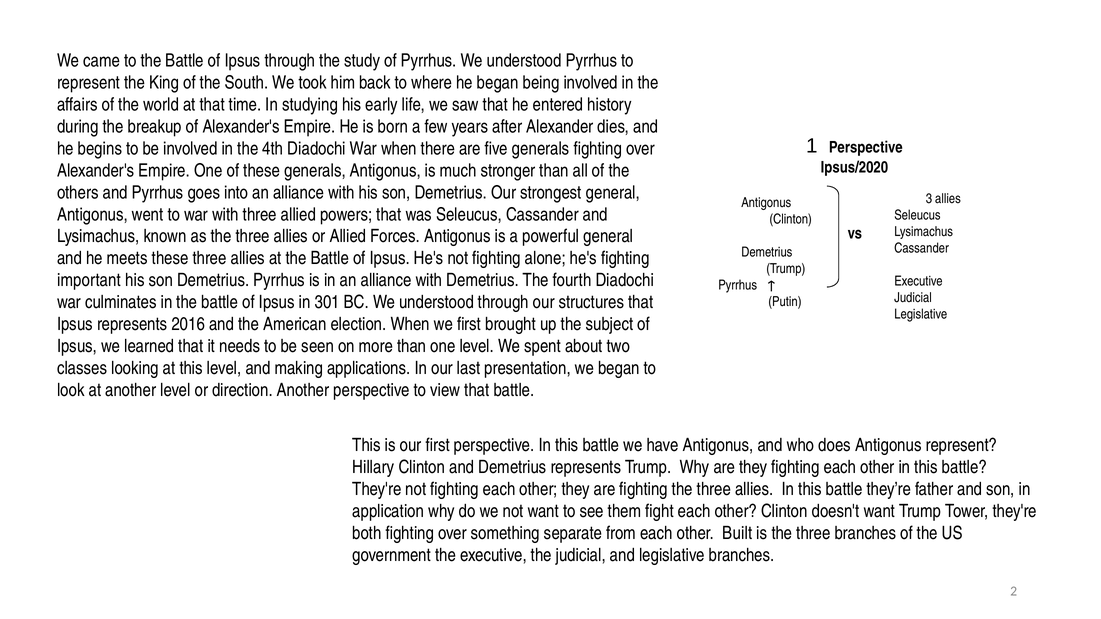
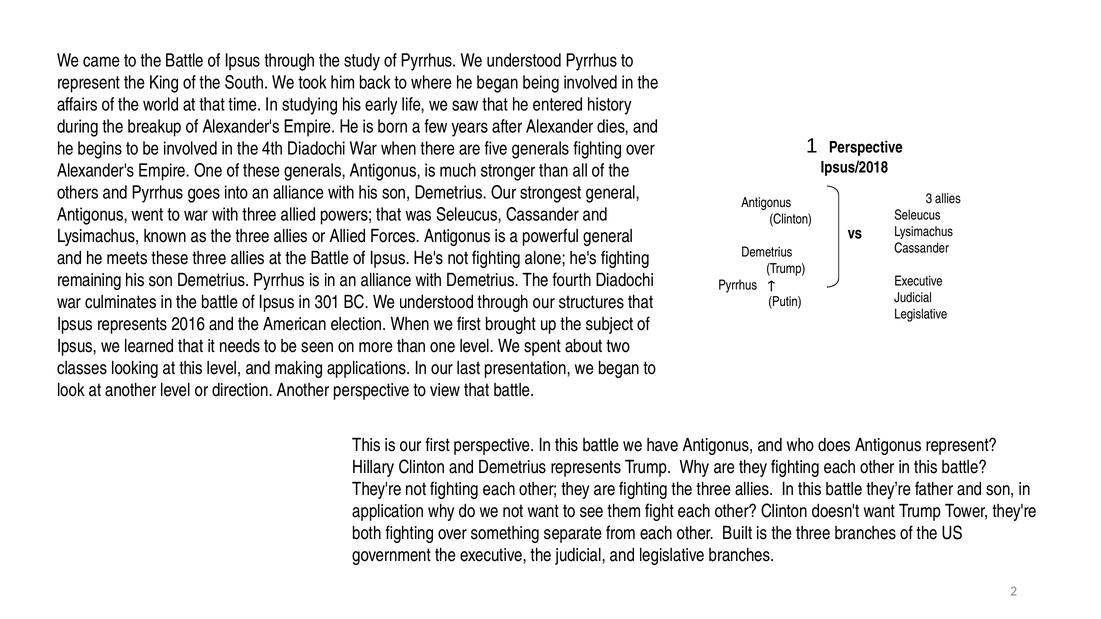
Ipsus/2020: Ipsus/2020 -> Ipsus/2018
important: important -> remaining
